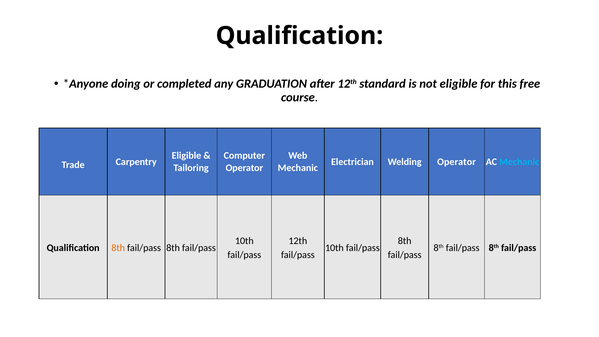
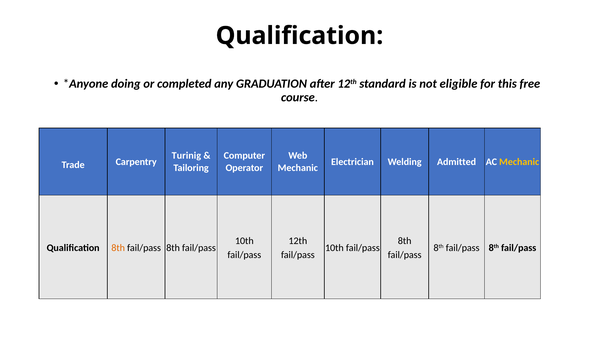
Eligible at (186, 156): Eligible -> Turinig
Welding Operator: Operator -> Admitted
Mechanic at (519, 162) colour: light blue -> yellow
